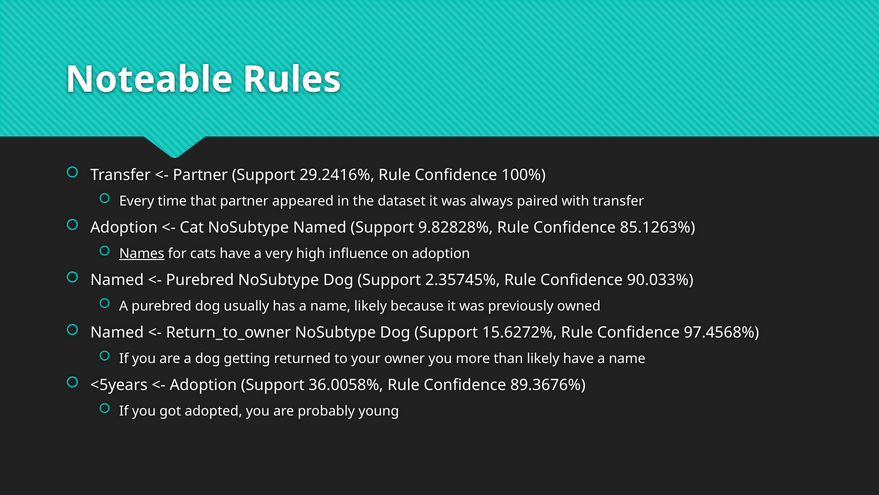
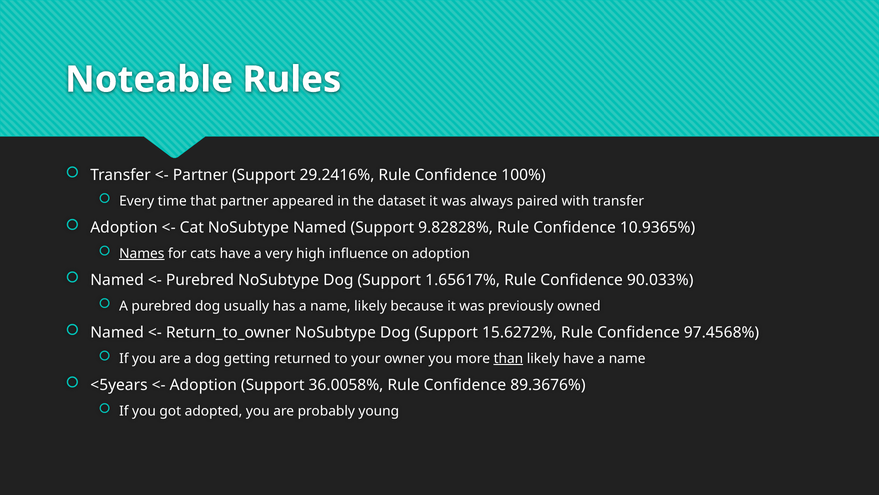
85.1263%: 85.1263% -> 10.9365%
2.35745%: 2.35745% -> 1.65617%
than underline: none -> present
